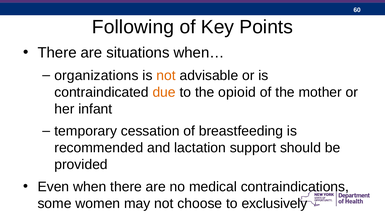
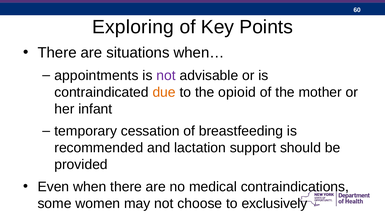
Following: Following -> Exploring
organizations: organizations -> appointments
not at (166, 75) colour: orange -> purple
